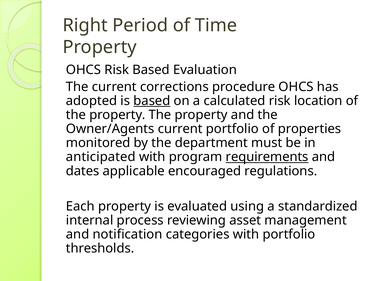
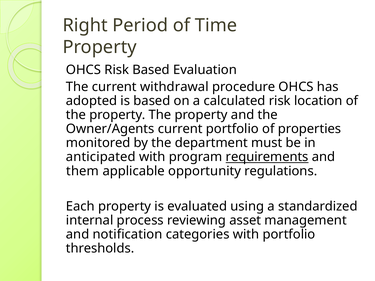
corrections: corrections -> withdrawal
based at (152, 101) underline: present -> none
dates: dates -> them
encouraged: encouraged -> opportunity
